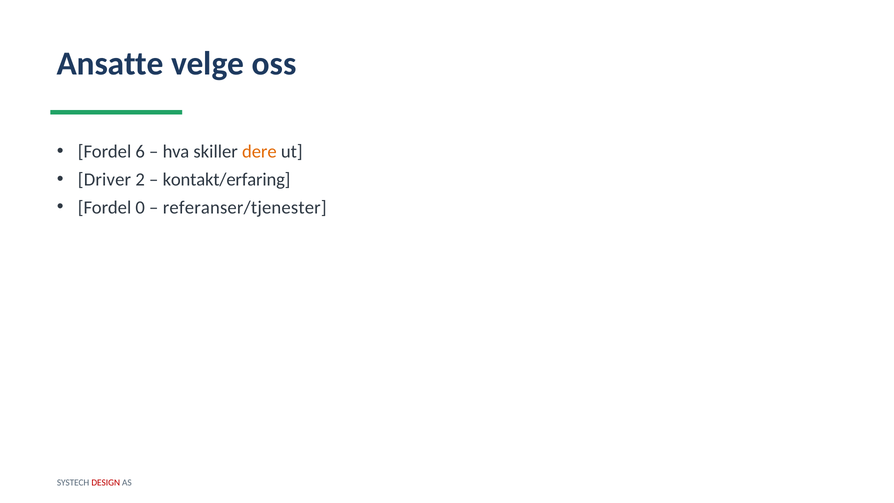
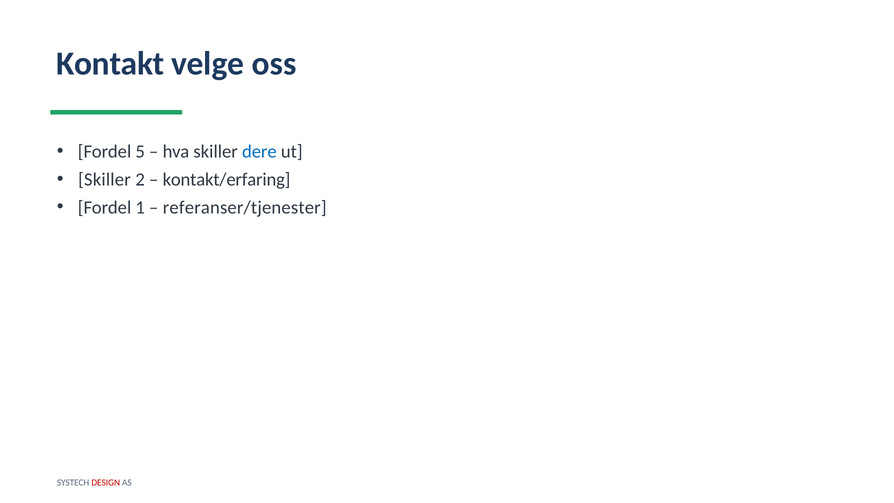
Ansatte: Ansatte -> Kontakt
6: 6 -> 5
dere colour: orange -> blue
Driver at (104, 179): Driver -> Skiller
0: 0 -> 1
